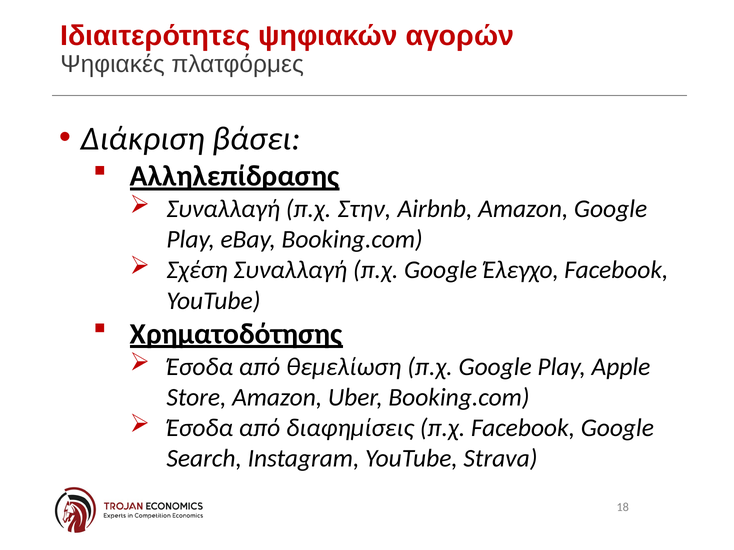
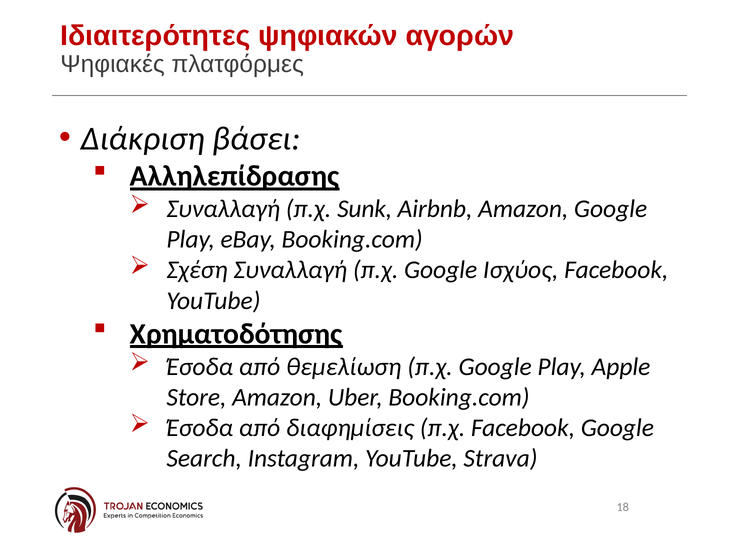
Στην: Στην -> Sunk
Έλεγχο: Έλεγχο -> Ισχύος
